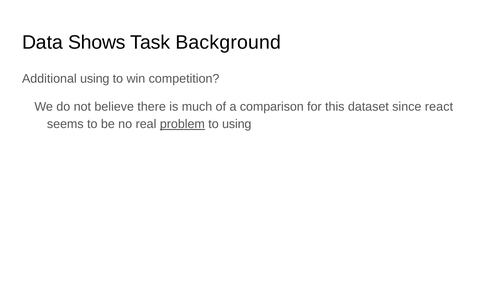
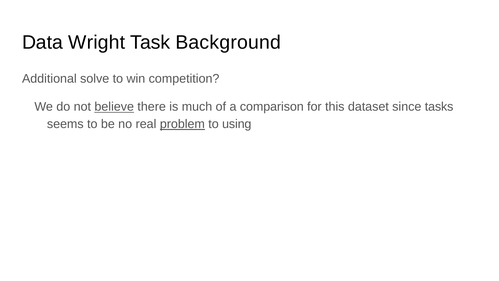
Shows: Shows -> Wright
Additional using: using -> solve
believe underline: none -> present
react: react -> tasks
